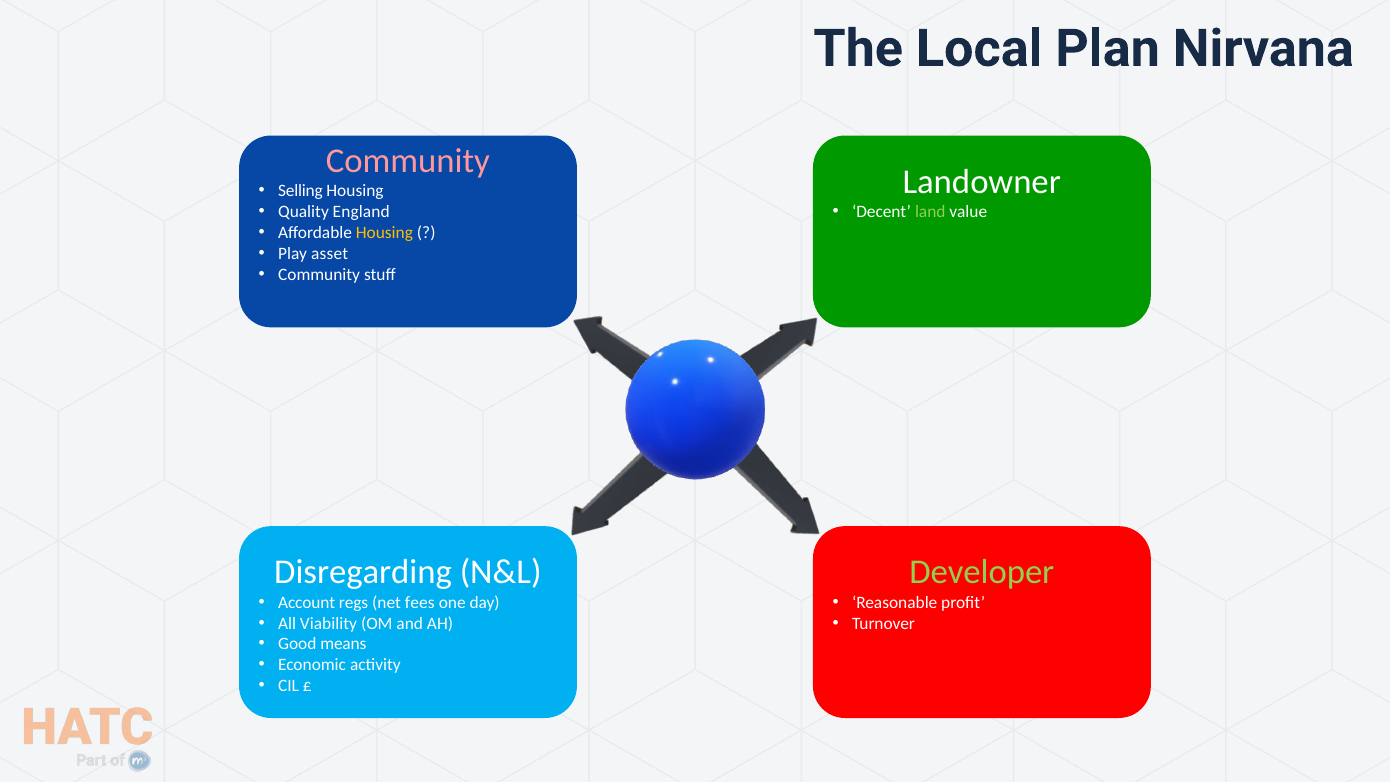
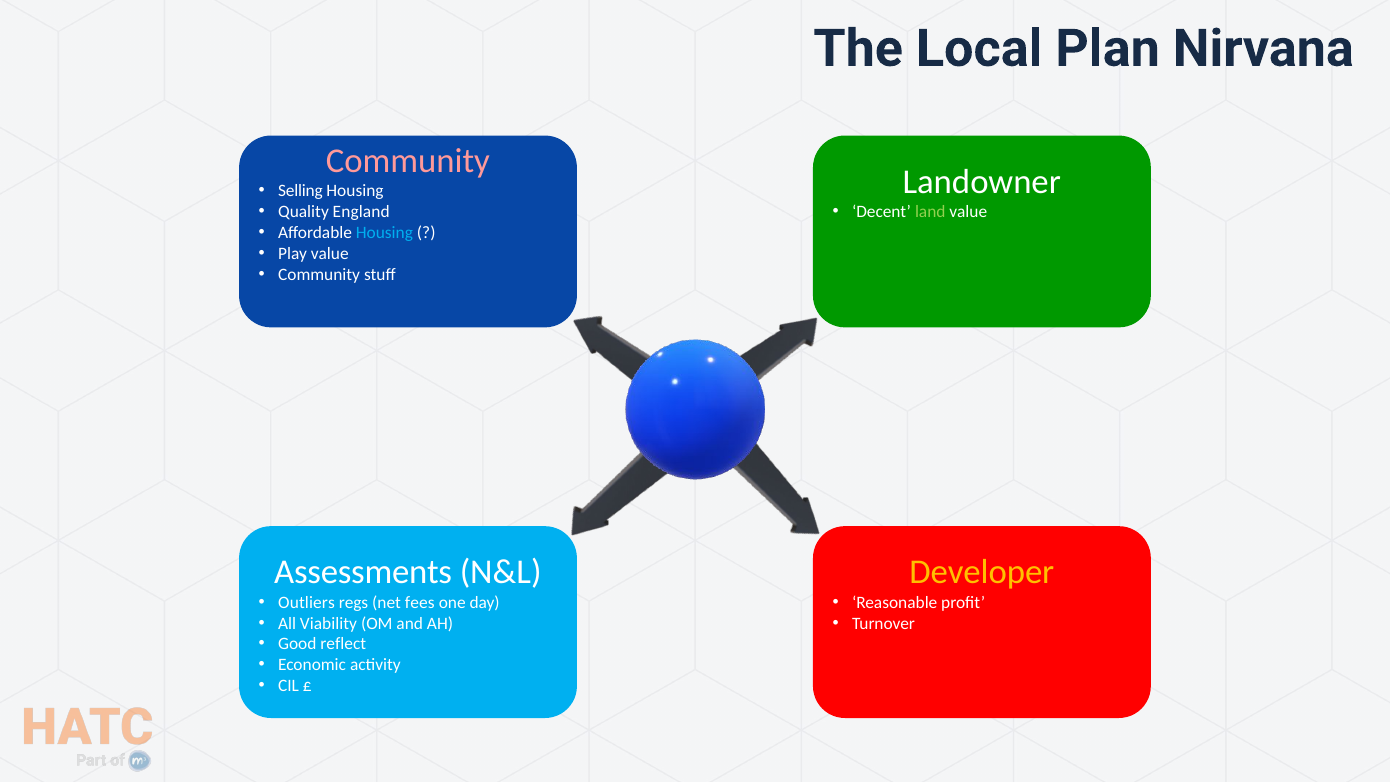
Housing at (384, 233) colour: yellow -> light blue
Play asset: asset -> value
Disregarding: Disregarding -> Assessments
Developer colour: light green -> yellow
Account: Account -> Outliers
means: means -> reflect
